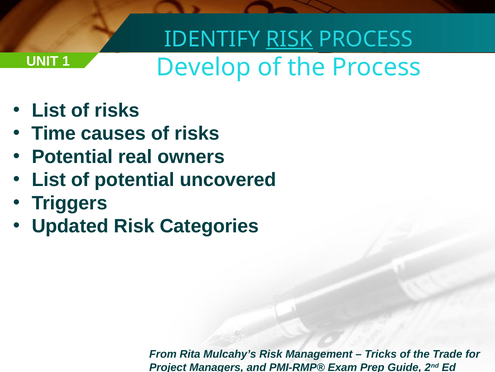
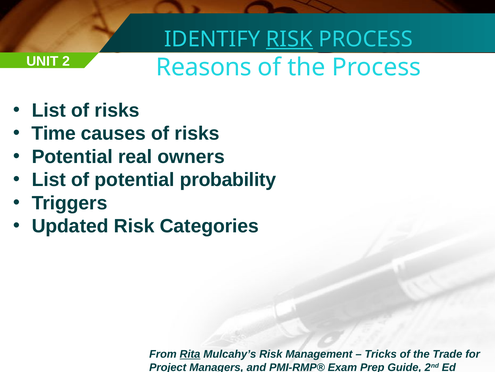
1: 1 -> 2
Develop: Develop -> Reasons
uncovered: uncovered -> probability
Rita underline: none -> present
